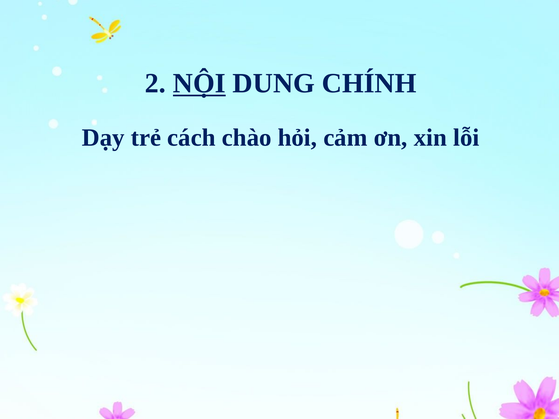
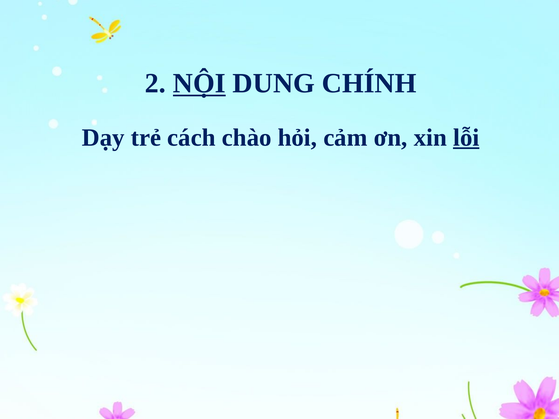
lỗi underline: none -> present
